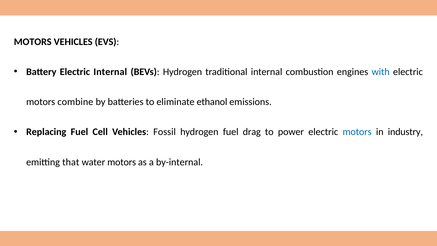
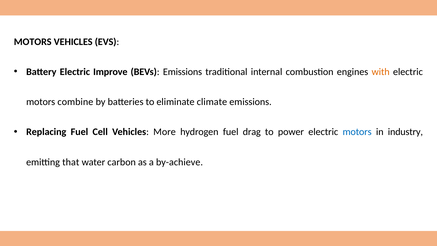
Electric Internal: Internal -> Improve
BEVs Hydrogen: Hydrogen -> Emissions
with colour: blue -> orange
ethanol: ethanol -> climate
Fossil: Fossil -> More
water motors: motors -> carbon
by-internal: by-internal -> by-achieve
